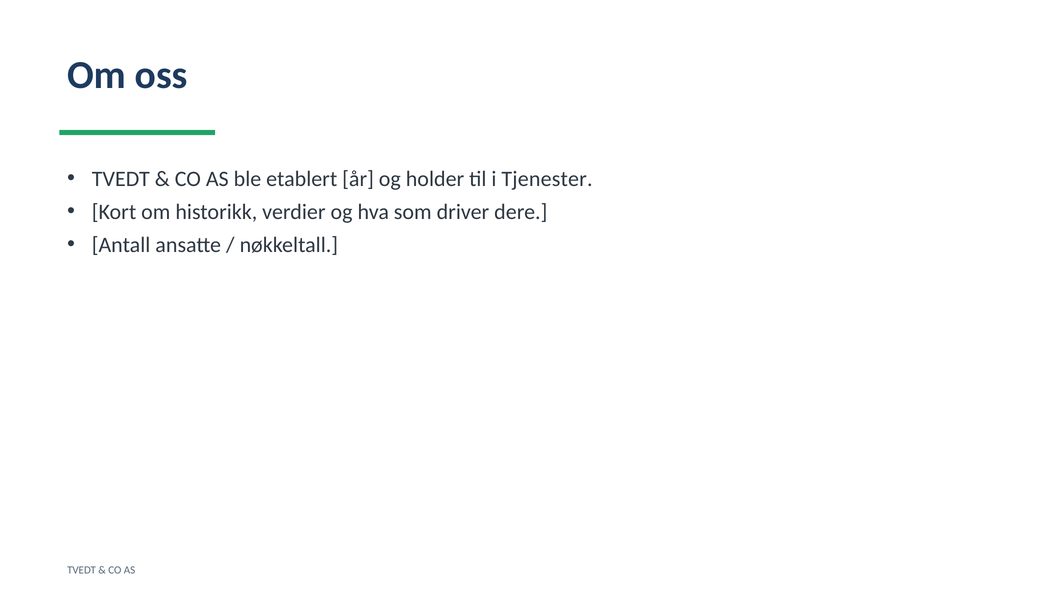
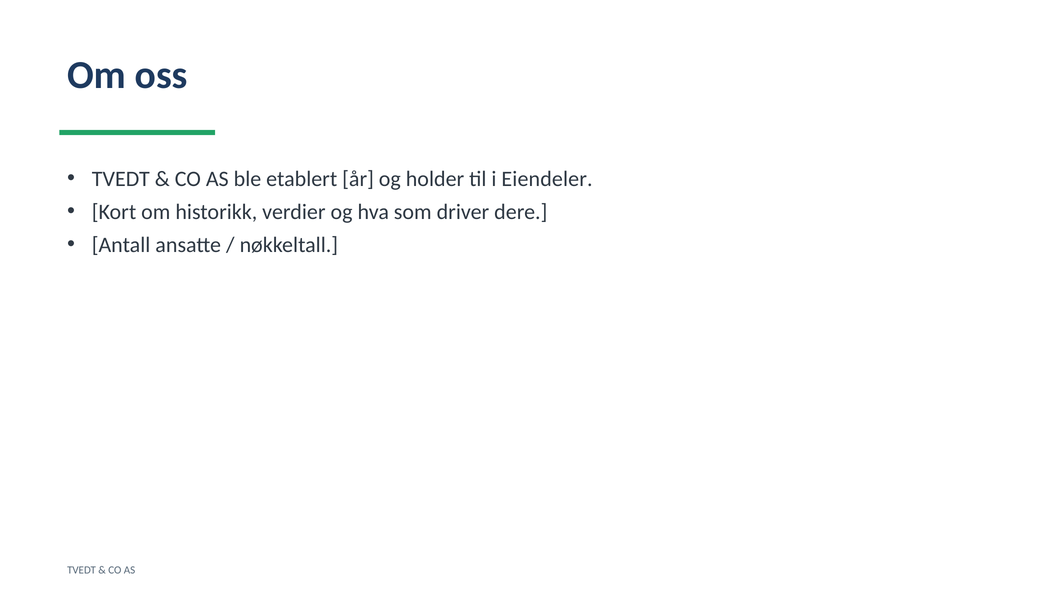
Tjenester: Tjenester -> Eiendeler
